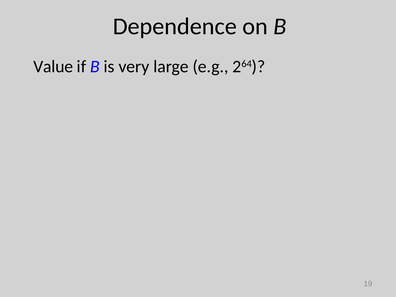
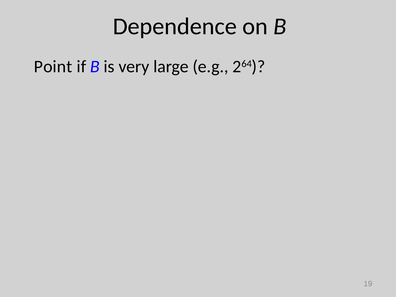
Value: Value -> Point
